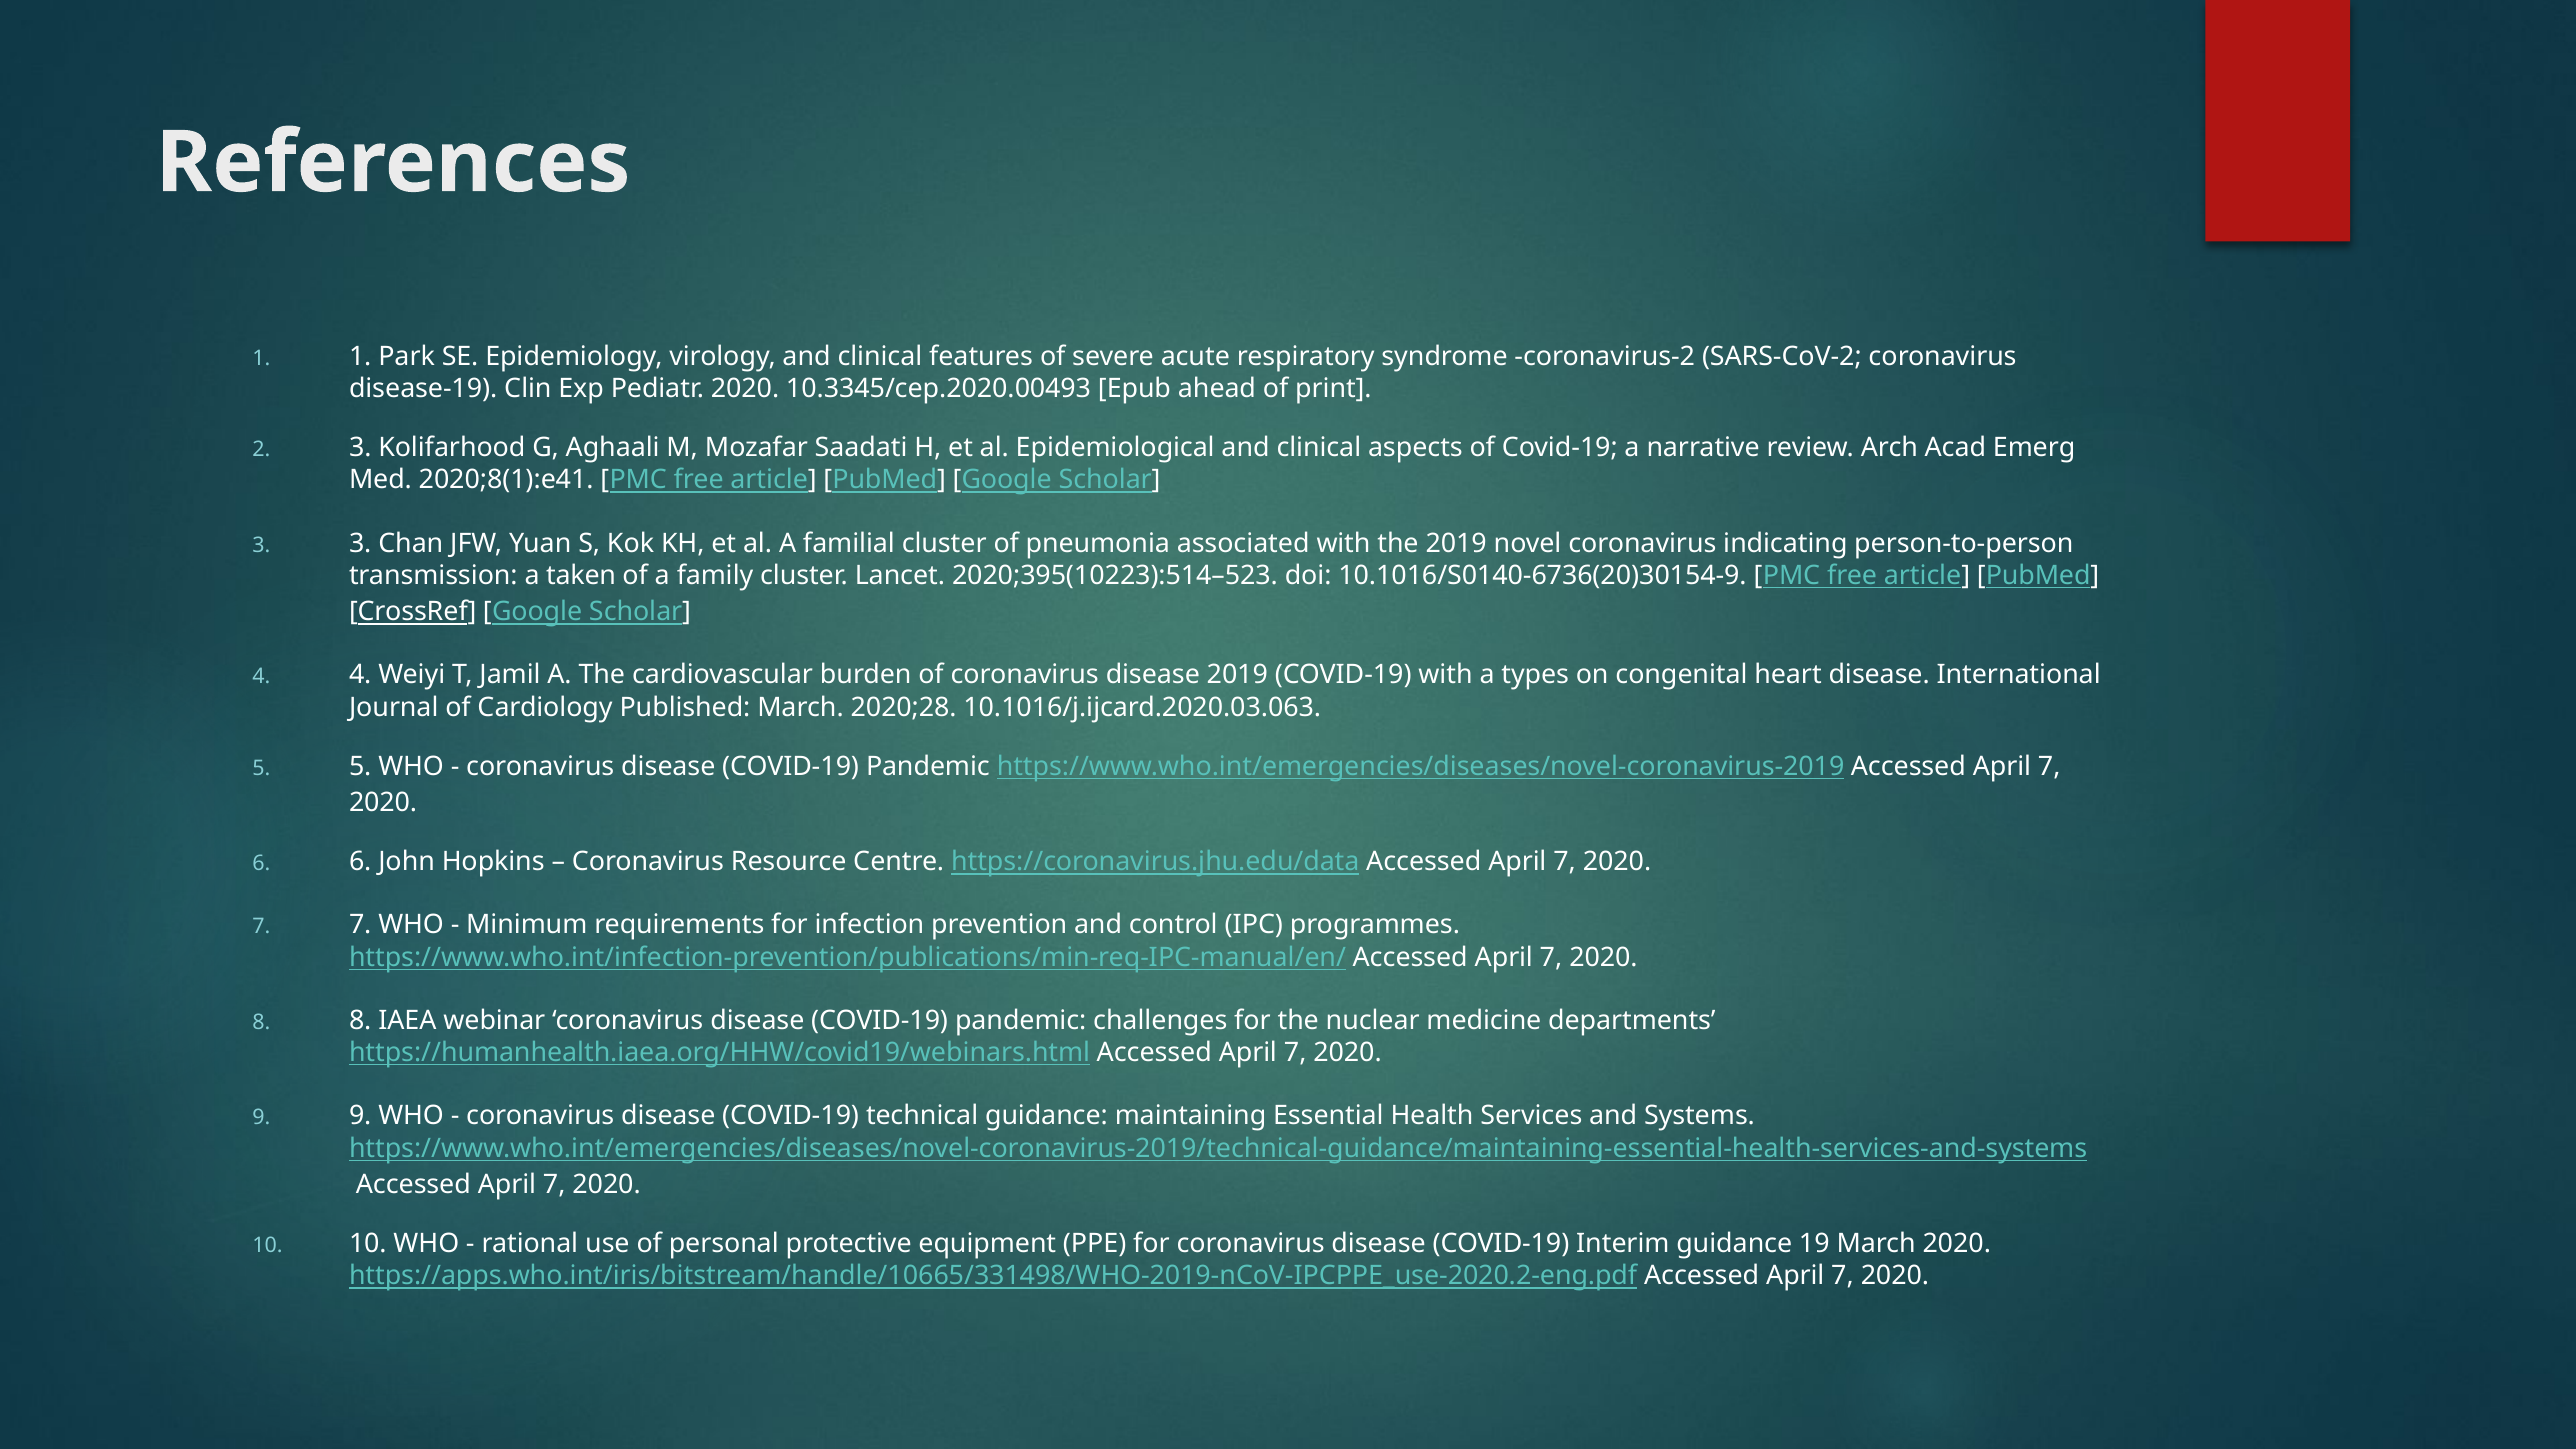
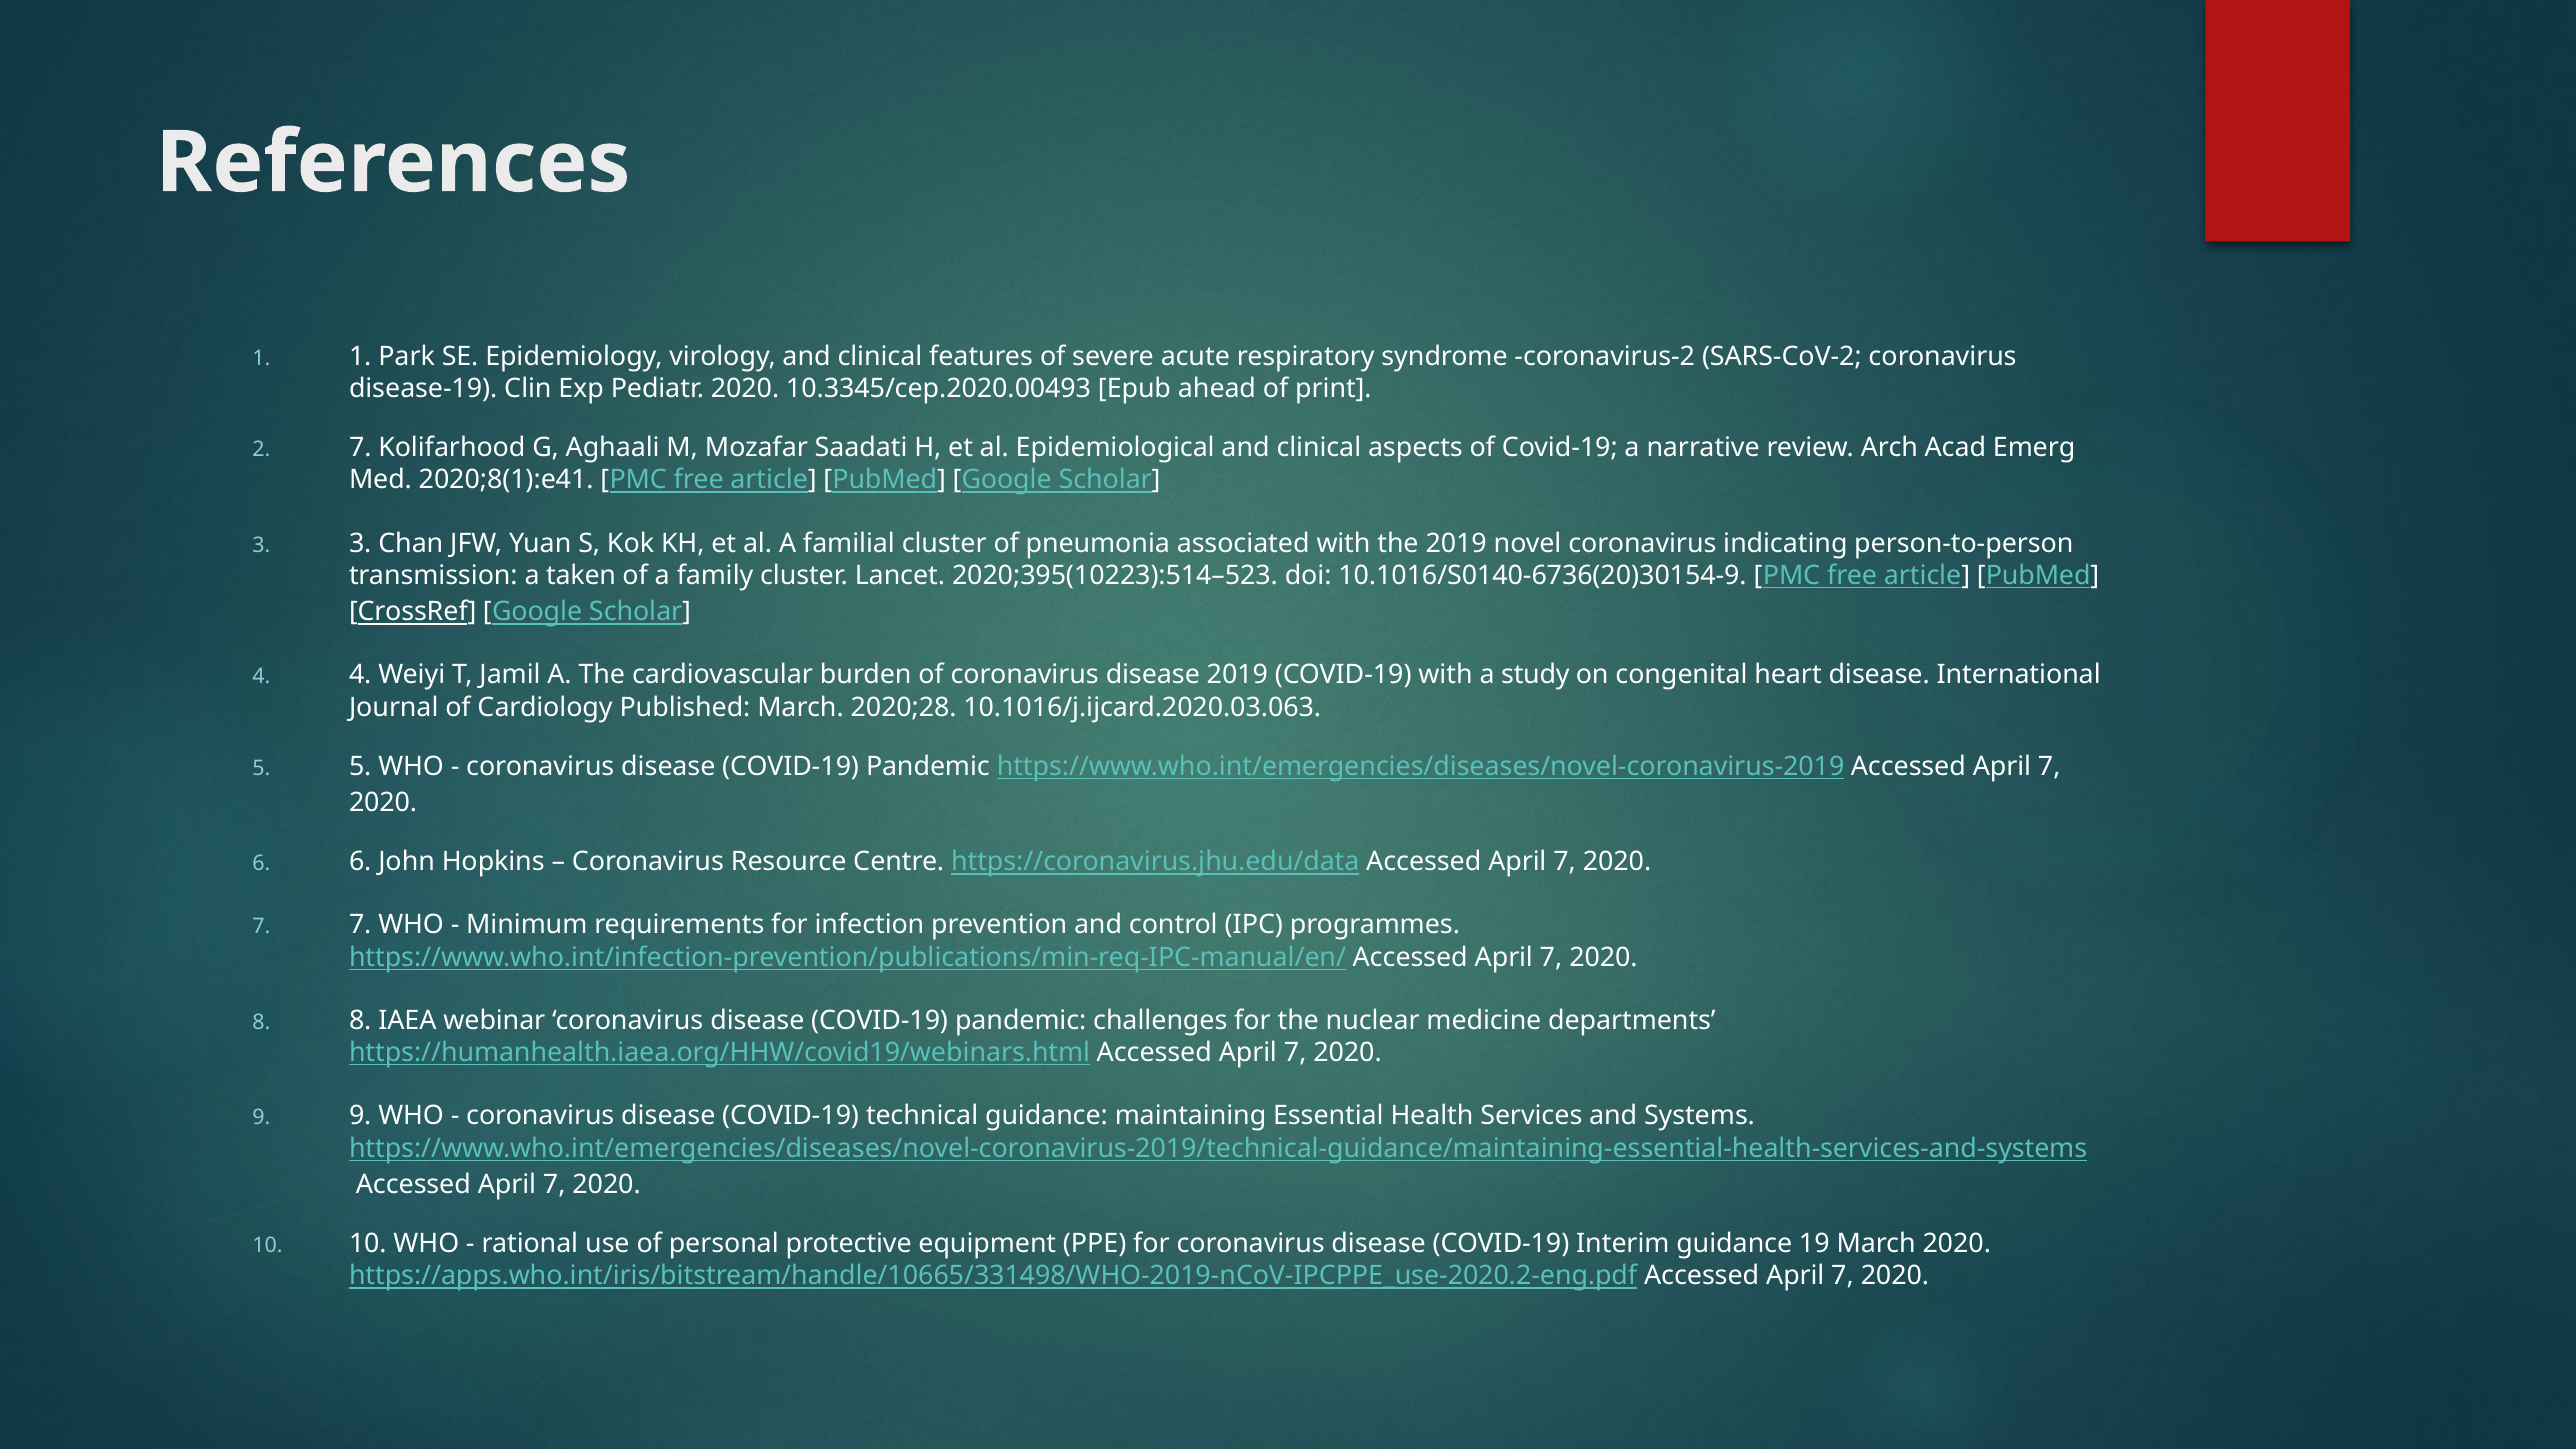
2 3: 3 -> 7
types: types -> study
